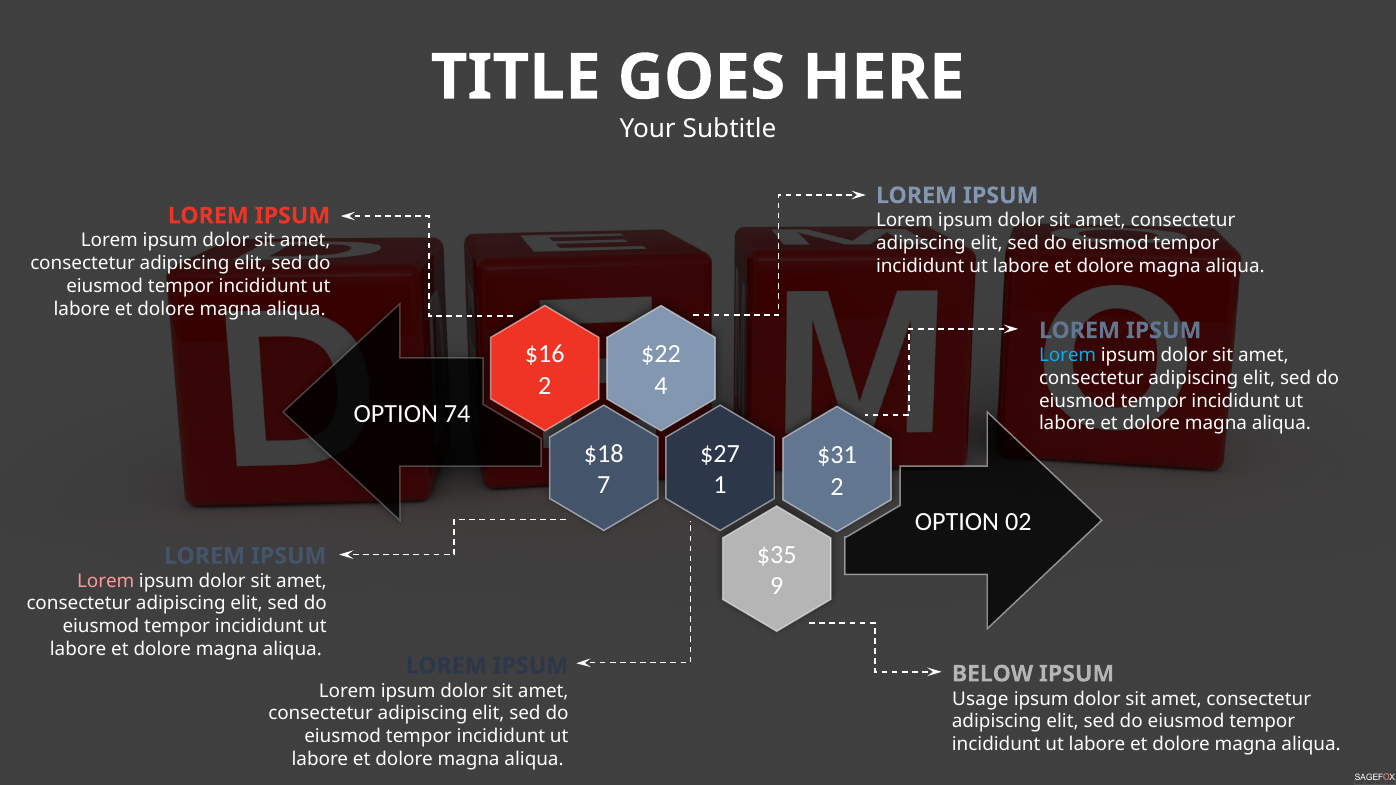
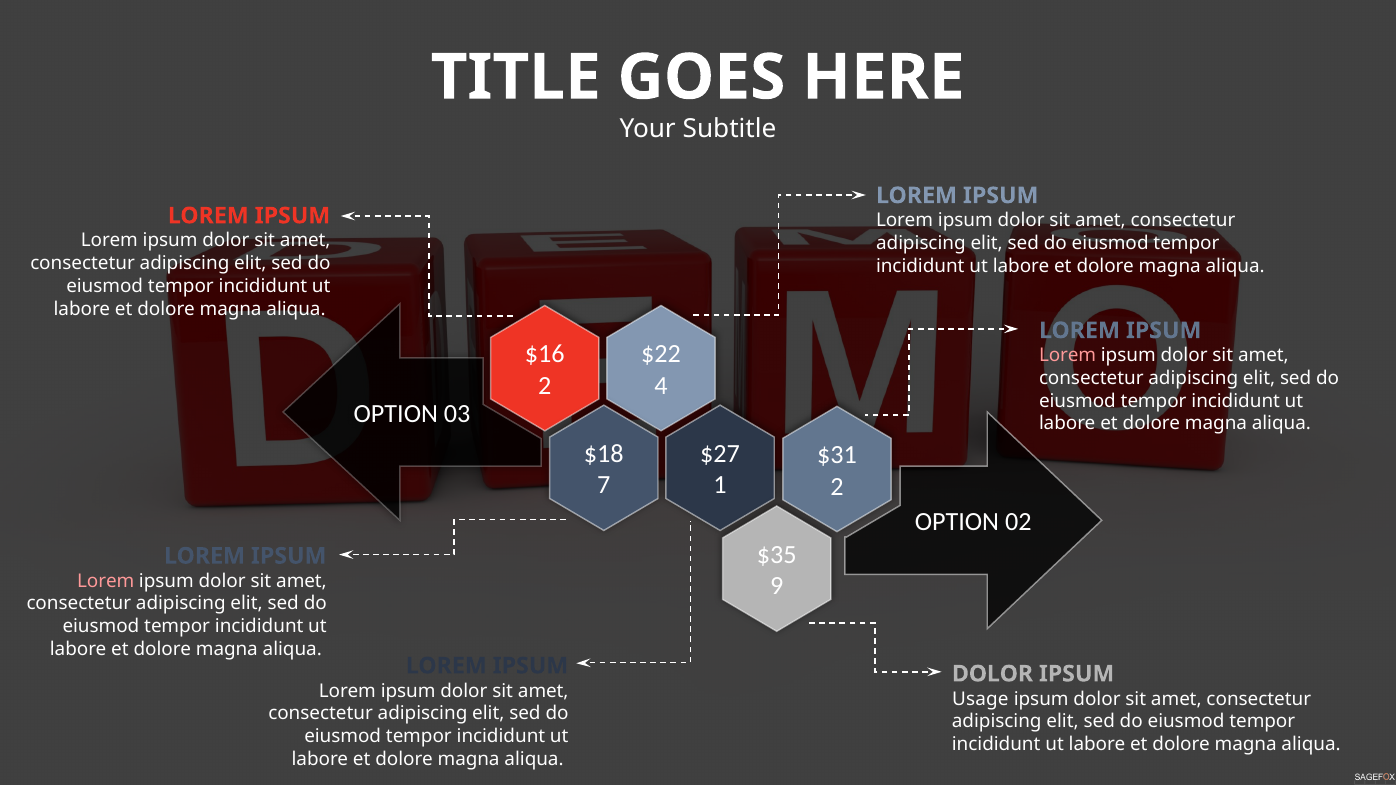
Lorem at (1068, 356) colour: light blue -> pink
74: 74 -> 03
BELOW at (993, 674): BELOW -> DOLOR
